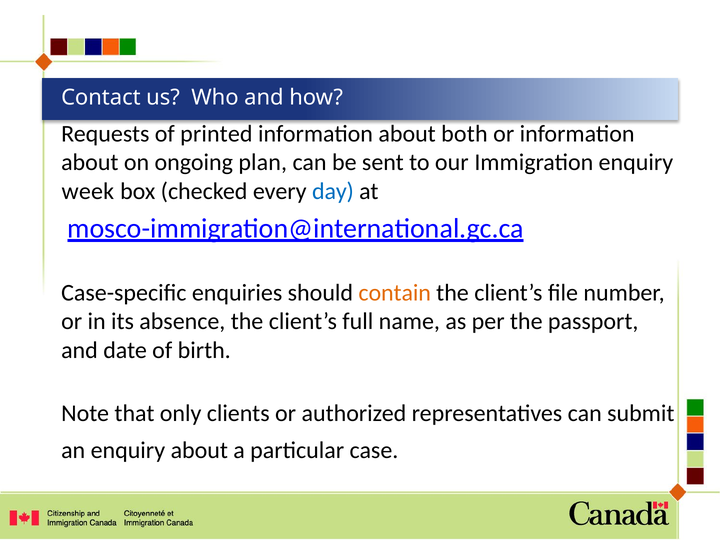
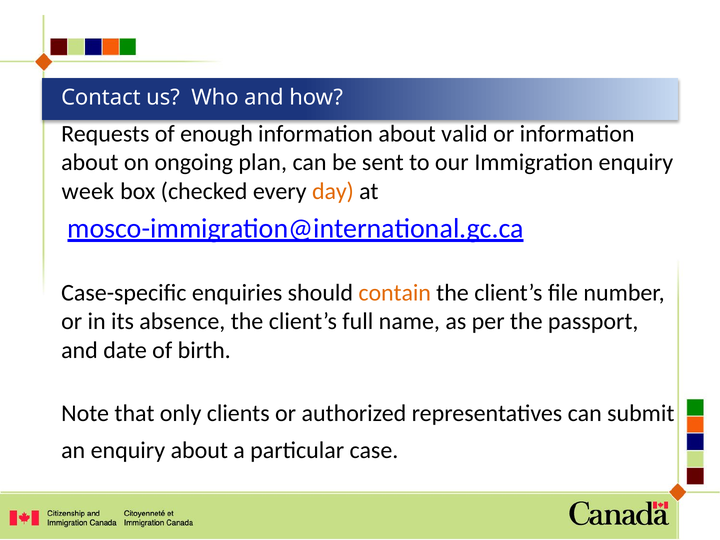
printed: printed -> enough
both: both -> valid
day colour: blue -> orange
